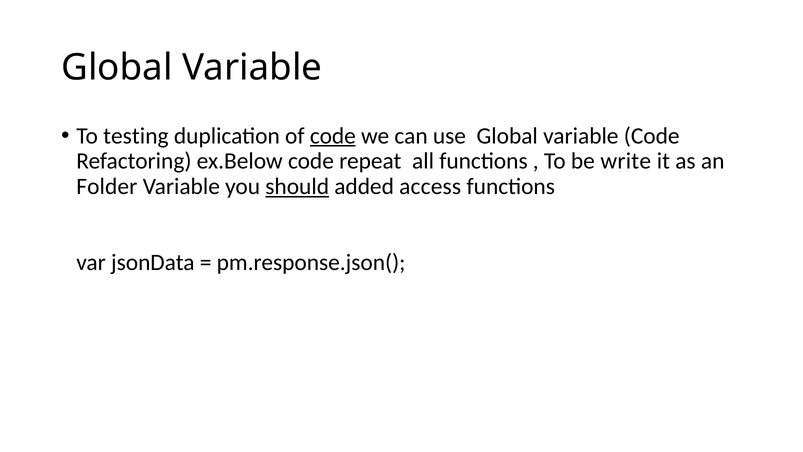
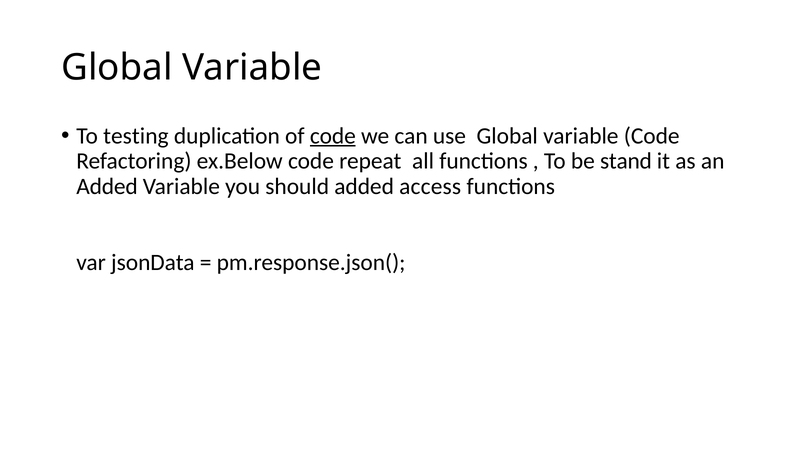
write: write -> stand
Folder at (107, 186): Folder -> Added
should underline: present -> none
